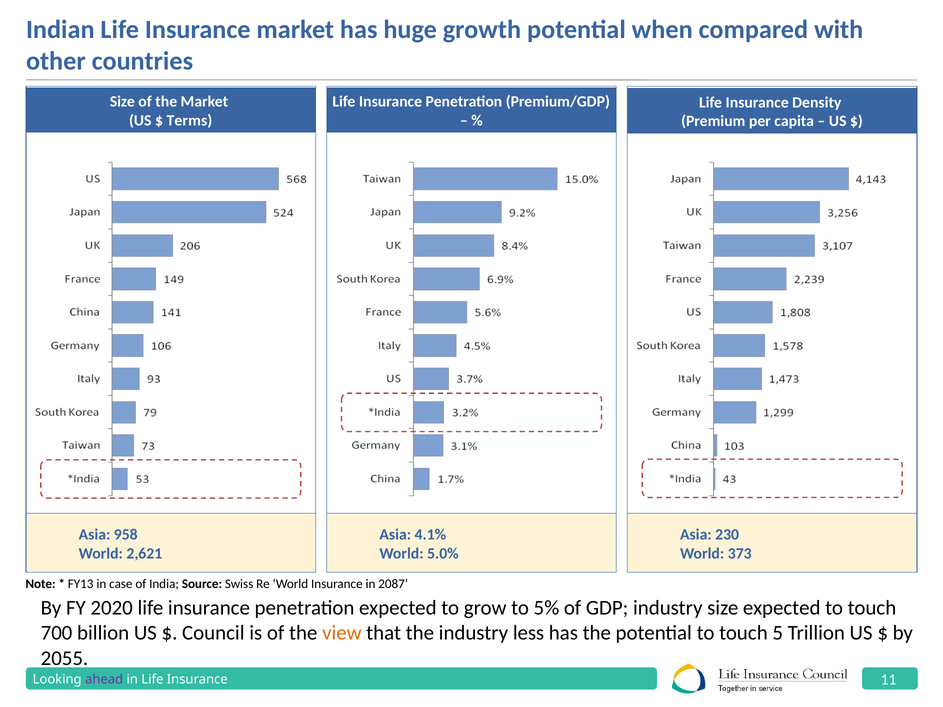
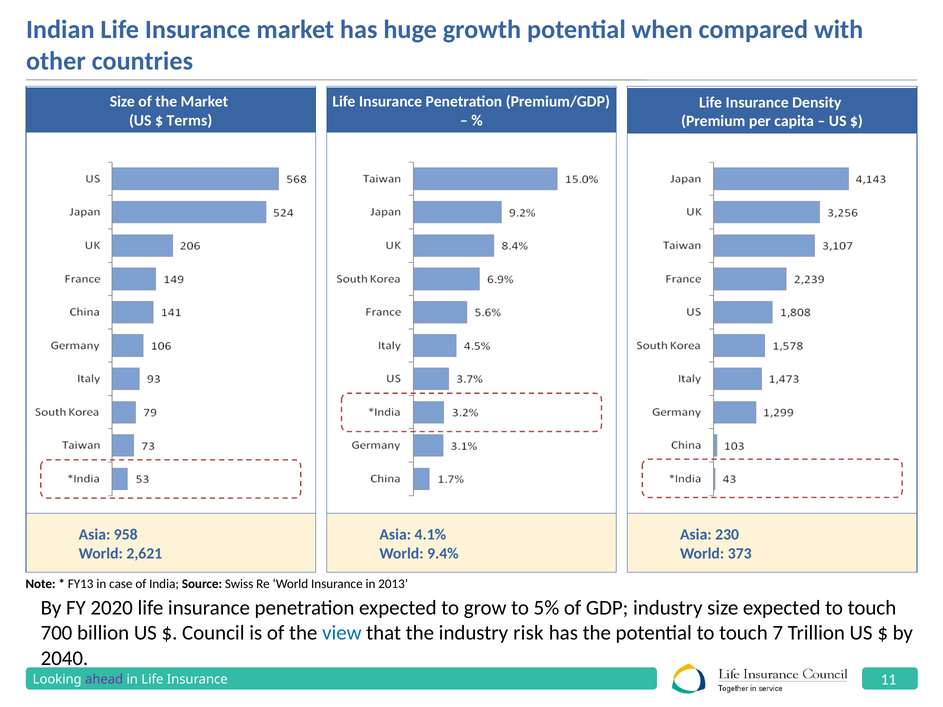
5.0%: 5.0% -> 9.4%
2087: 2087 -> 2013
view colour: orange -> blue
less: less -> risk
5: 5 -> 7
2055: 2055 -> 2040
